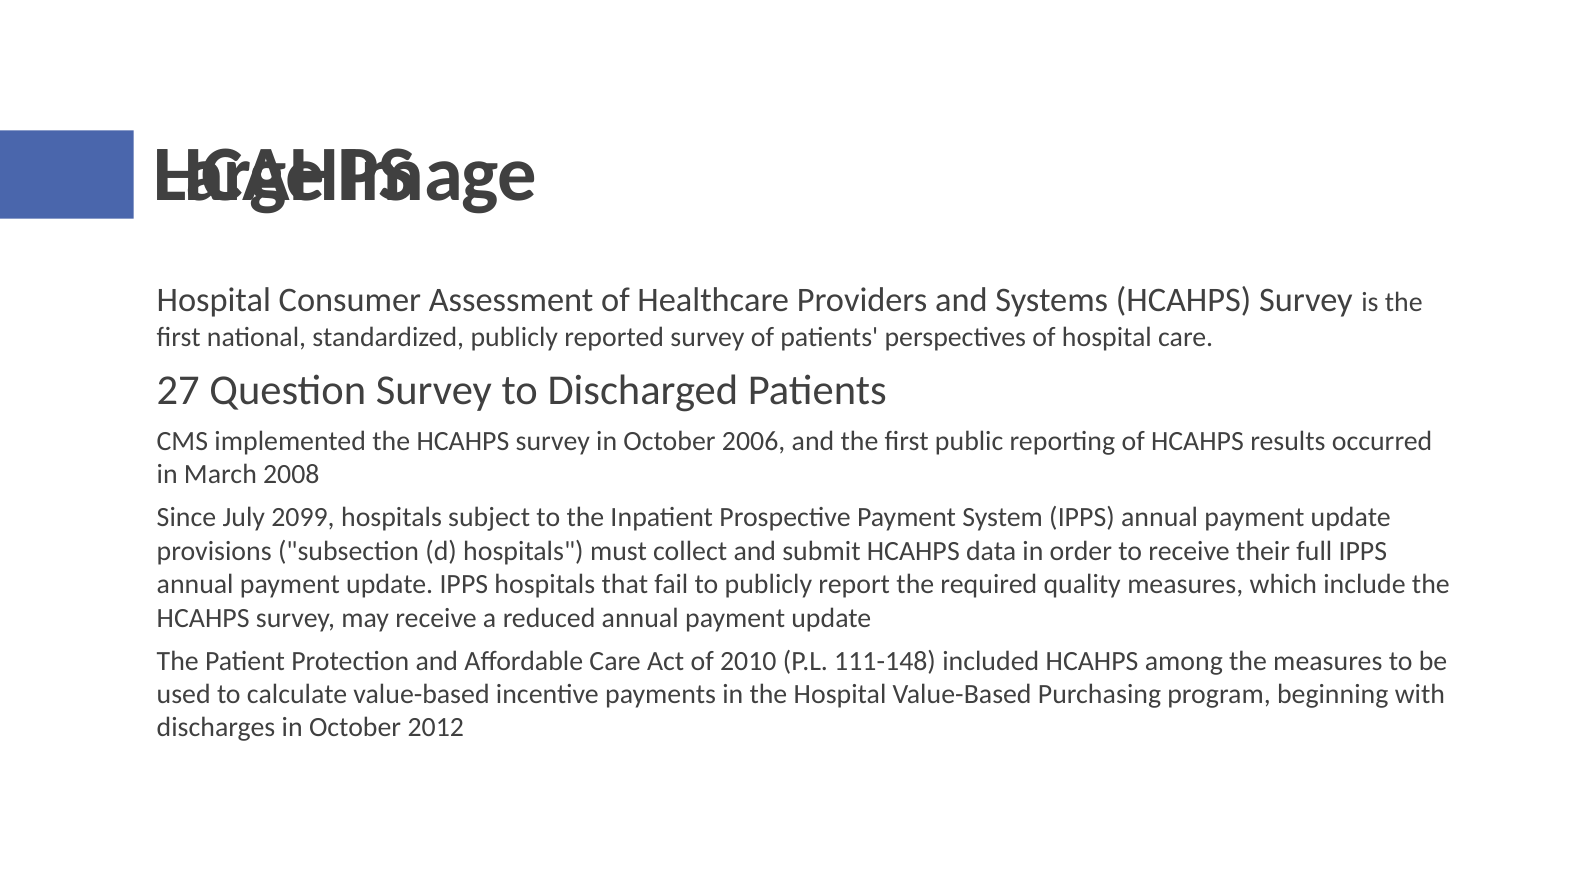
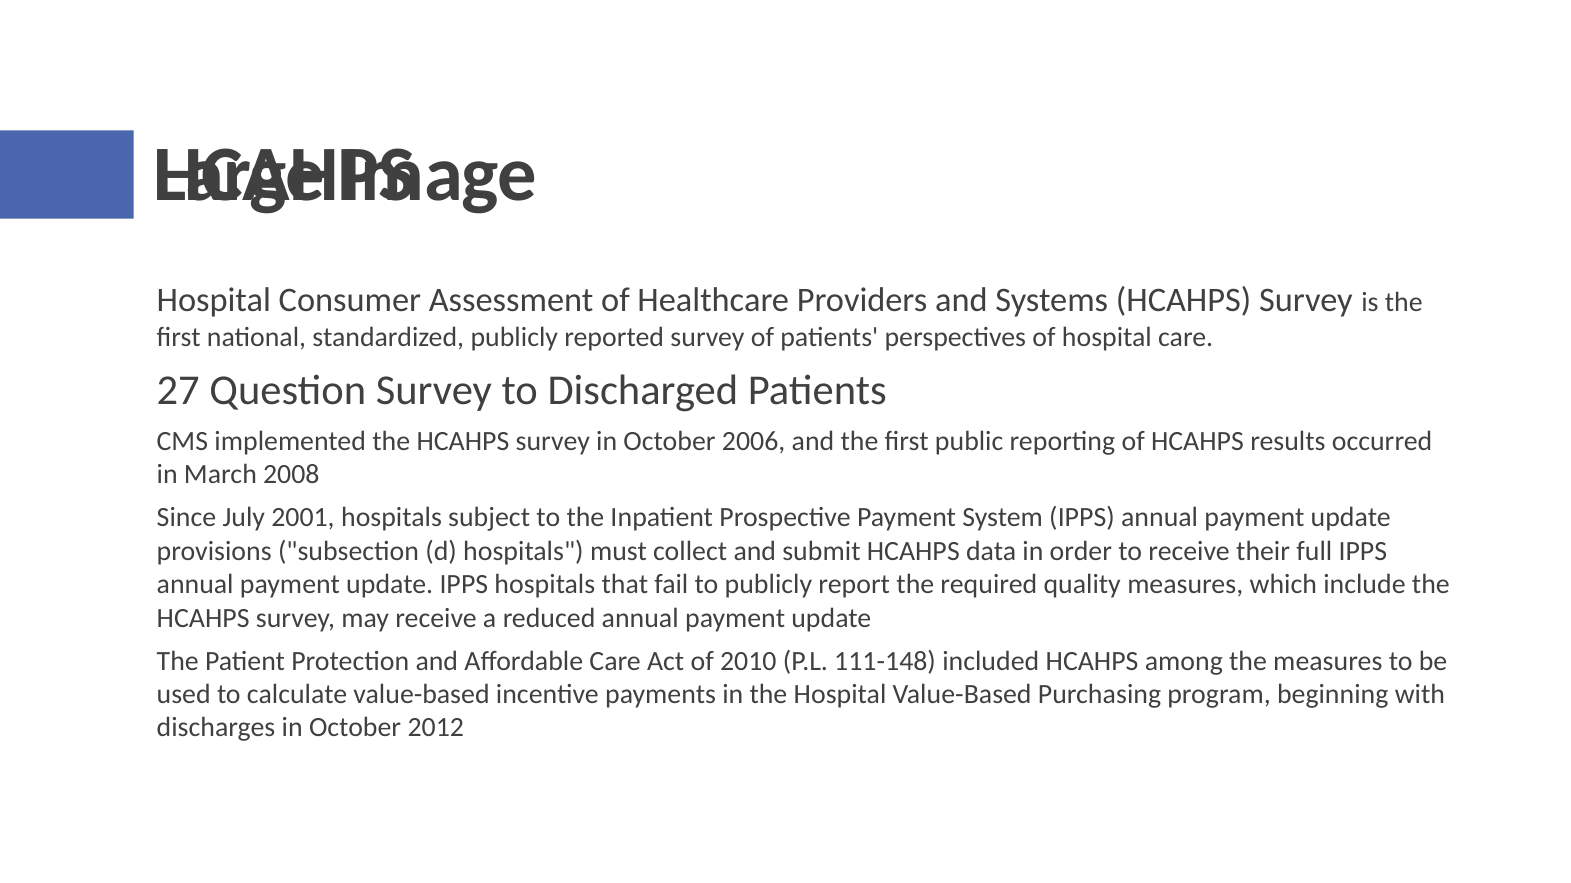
2099: 2099 -> 2001
